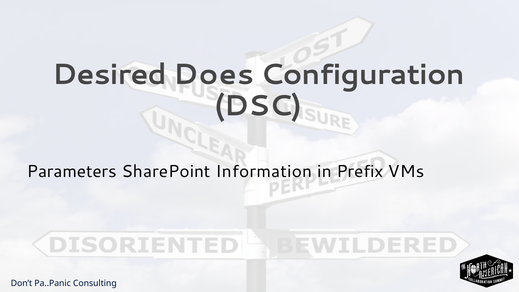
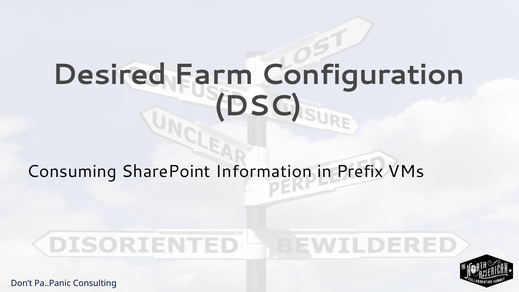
Does: Does -> Farm
Parameters: Parameters -> Consuming
